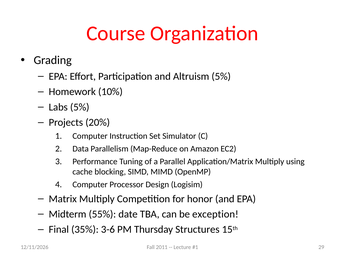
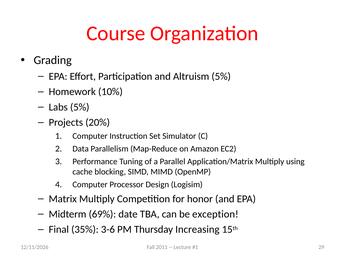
55%: 55% -> 69%
Structures: Structures -> Increasing
